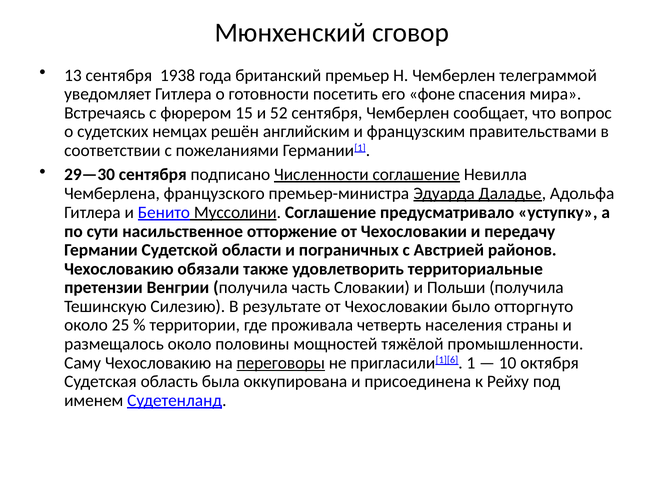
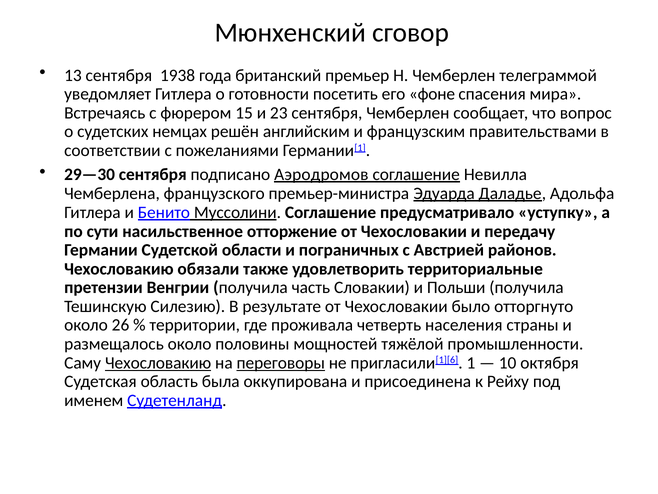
52: 52 -> 23
Численности: Численности -> Аэродромов
25: 25 -> 26
Чехословакию at (158, 362) underline: none -> present
